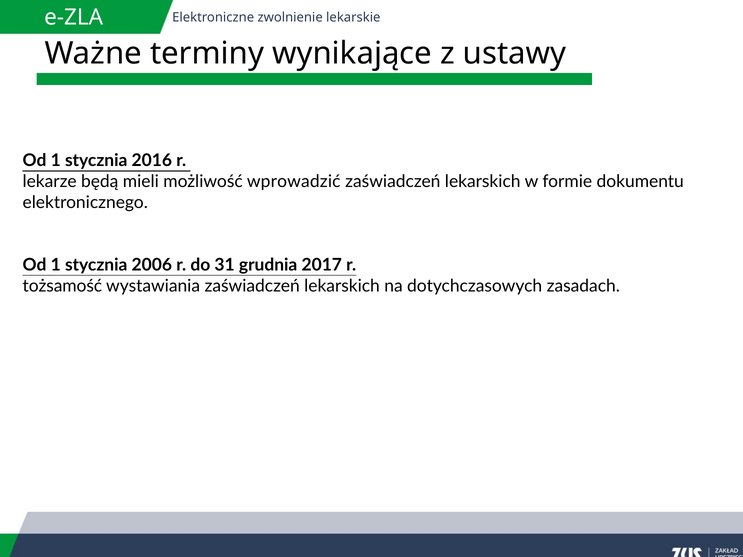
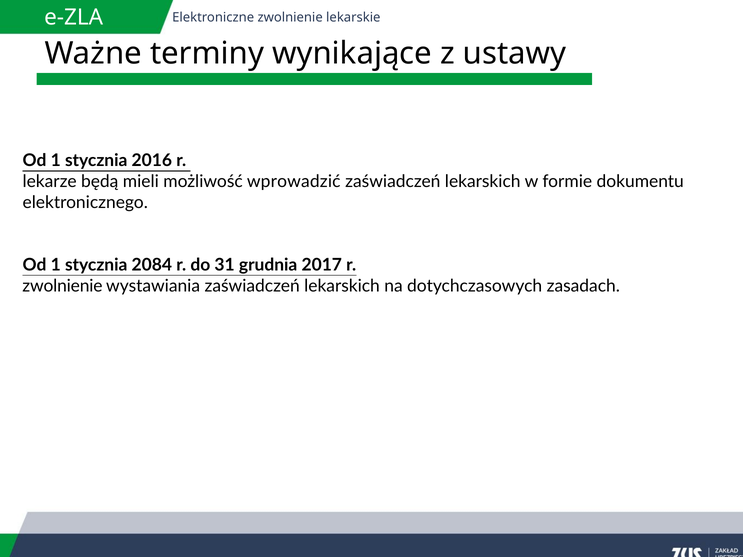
2006: 2006 -> 2084
tożsamość at (62, 286): tożsamość -> zwolnienie
